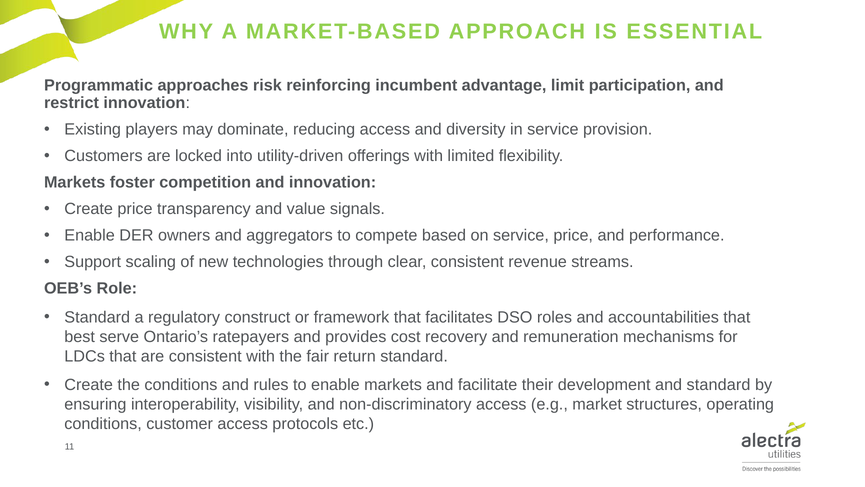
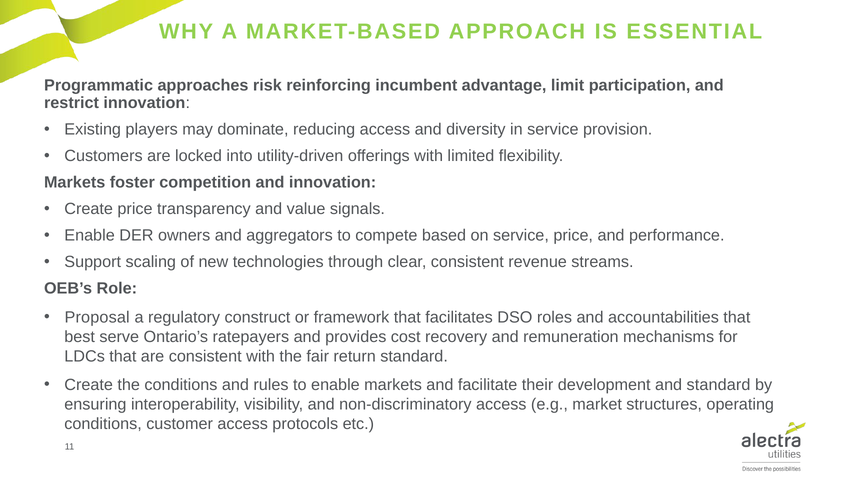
Standard at (97, 317): Standard -> Proposal
